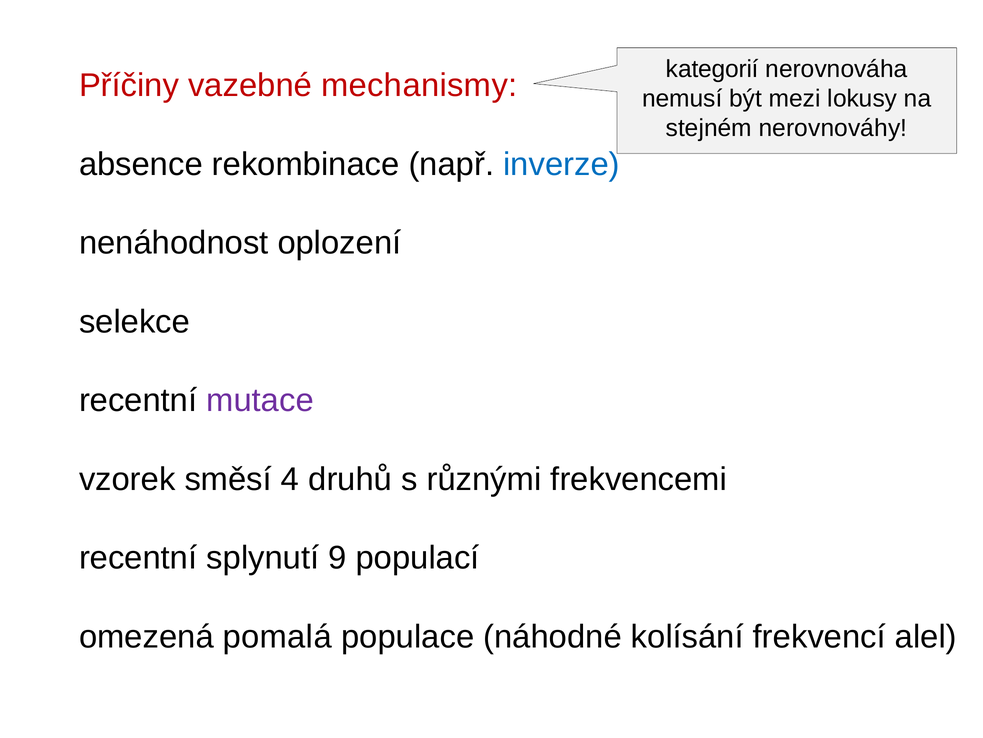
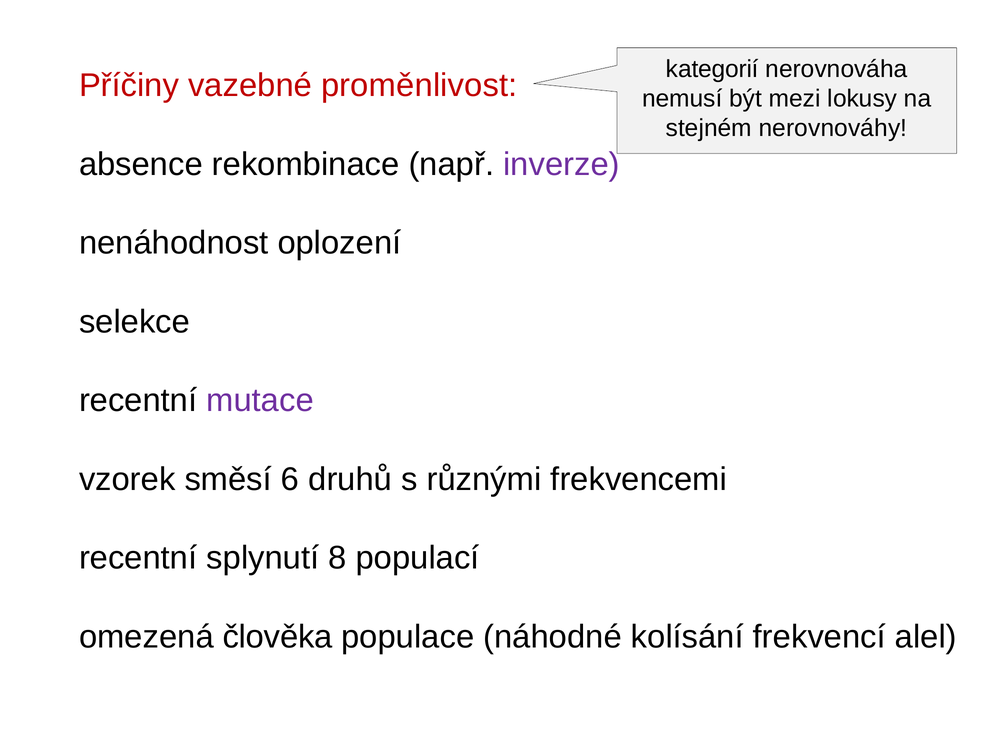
mechanismy: mechanismy -> proměnlivost
inverze colour: blue -> purple
4: 4 -> 6
9: 9 -> 8
pomalá: pomalá -> člověka
